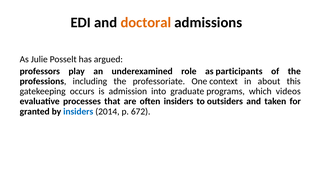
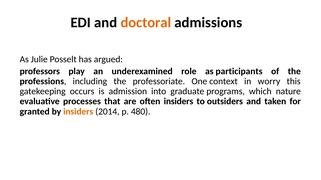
about: about -> worry
videos: videos -> nature
insiders at (78, 112) colour: blue -> orange
672: 672 -> 480
